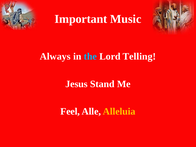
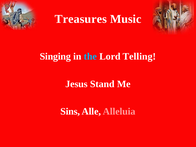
Important: Important -> Treasures
Always: Always -> Singing
Feel: Feel -> Sins
Alleluia colour: yellow -> pink
